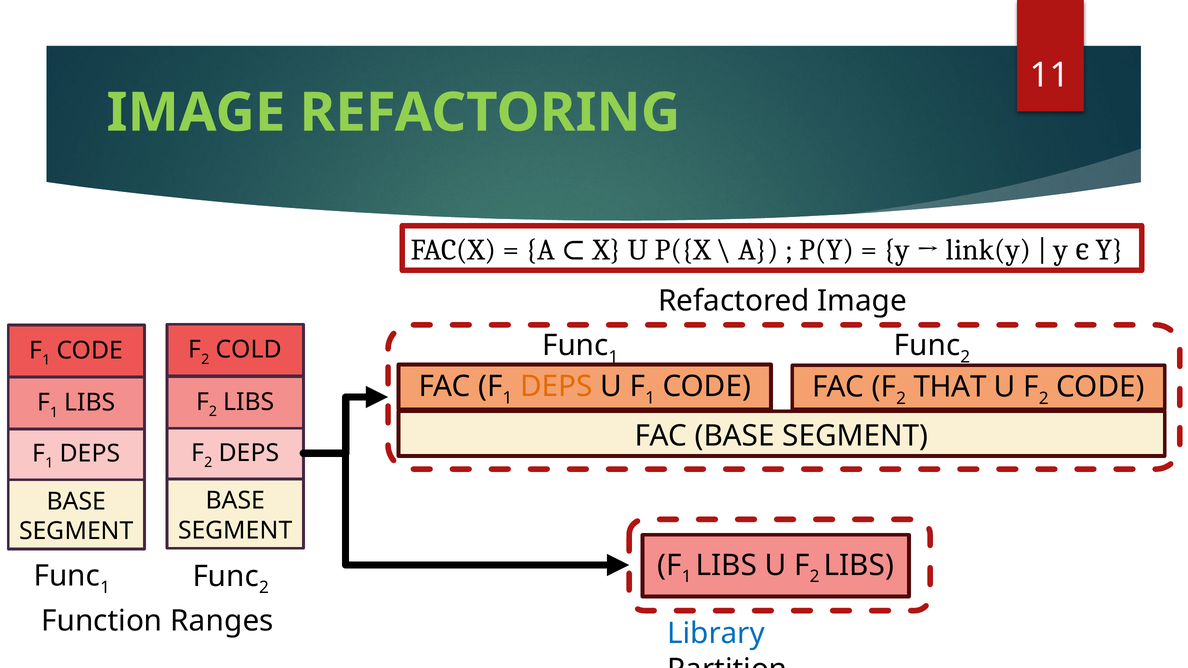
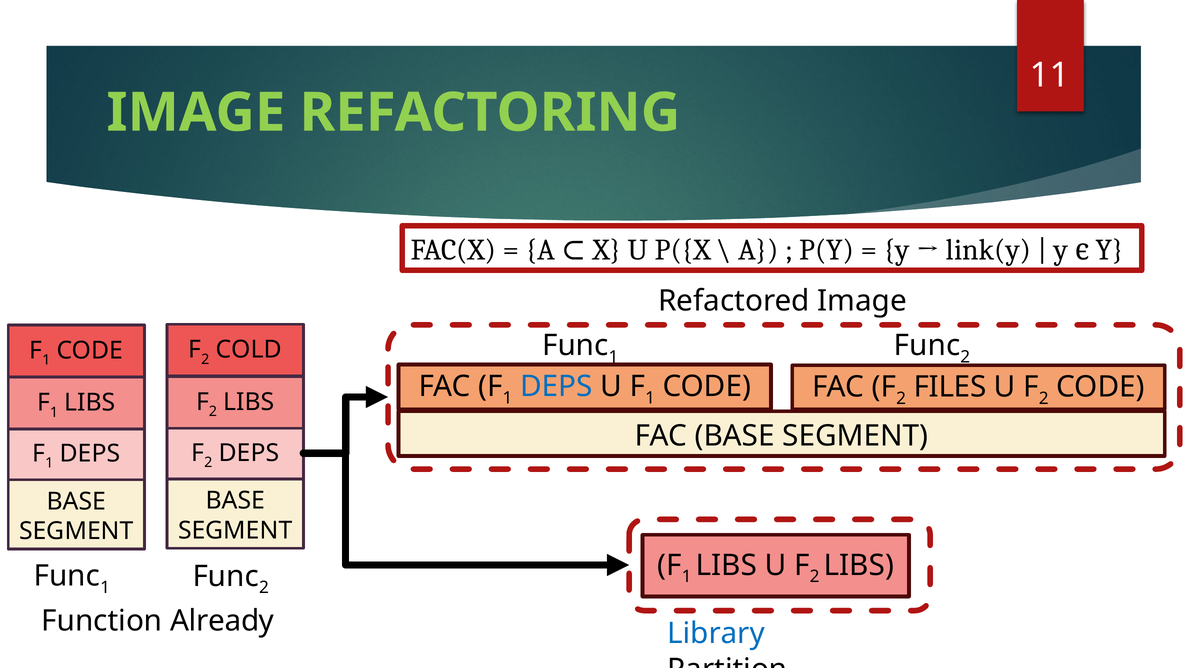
DEPS at (556, 387) colour: orange -> blue
THAT: THAT -> FILES
Ranges: Ranges -> Already
